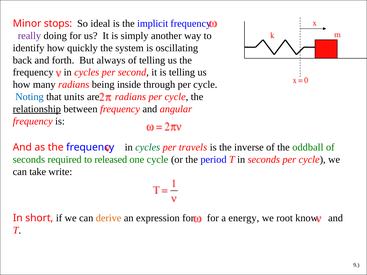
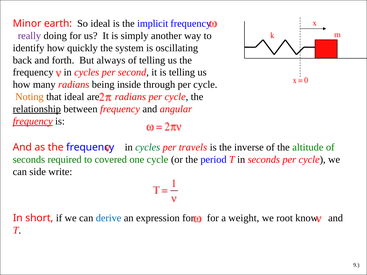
stops: stops -> earth
Noting colour: blue -> orange
that units: units -> ideal
frequency at (33, 121) underline: none -> present
oddball: oddball -> altitude
released: released -> covered
take: take -> side
derive colour: orange -> blue
energy: energy -> weight
